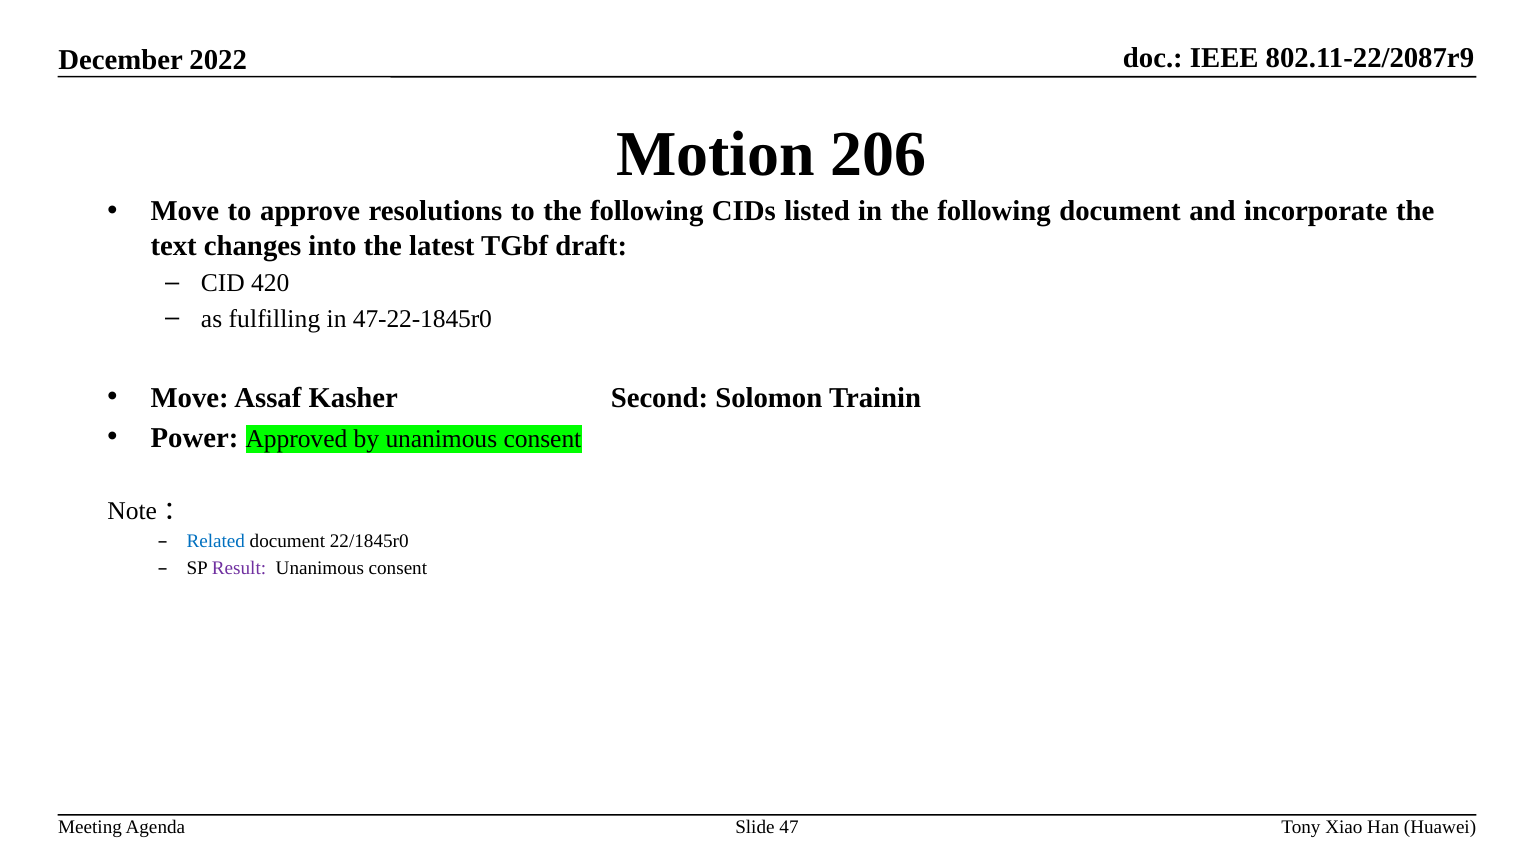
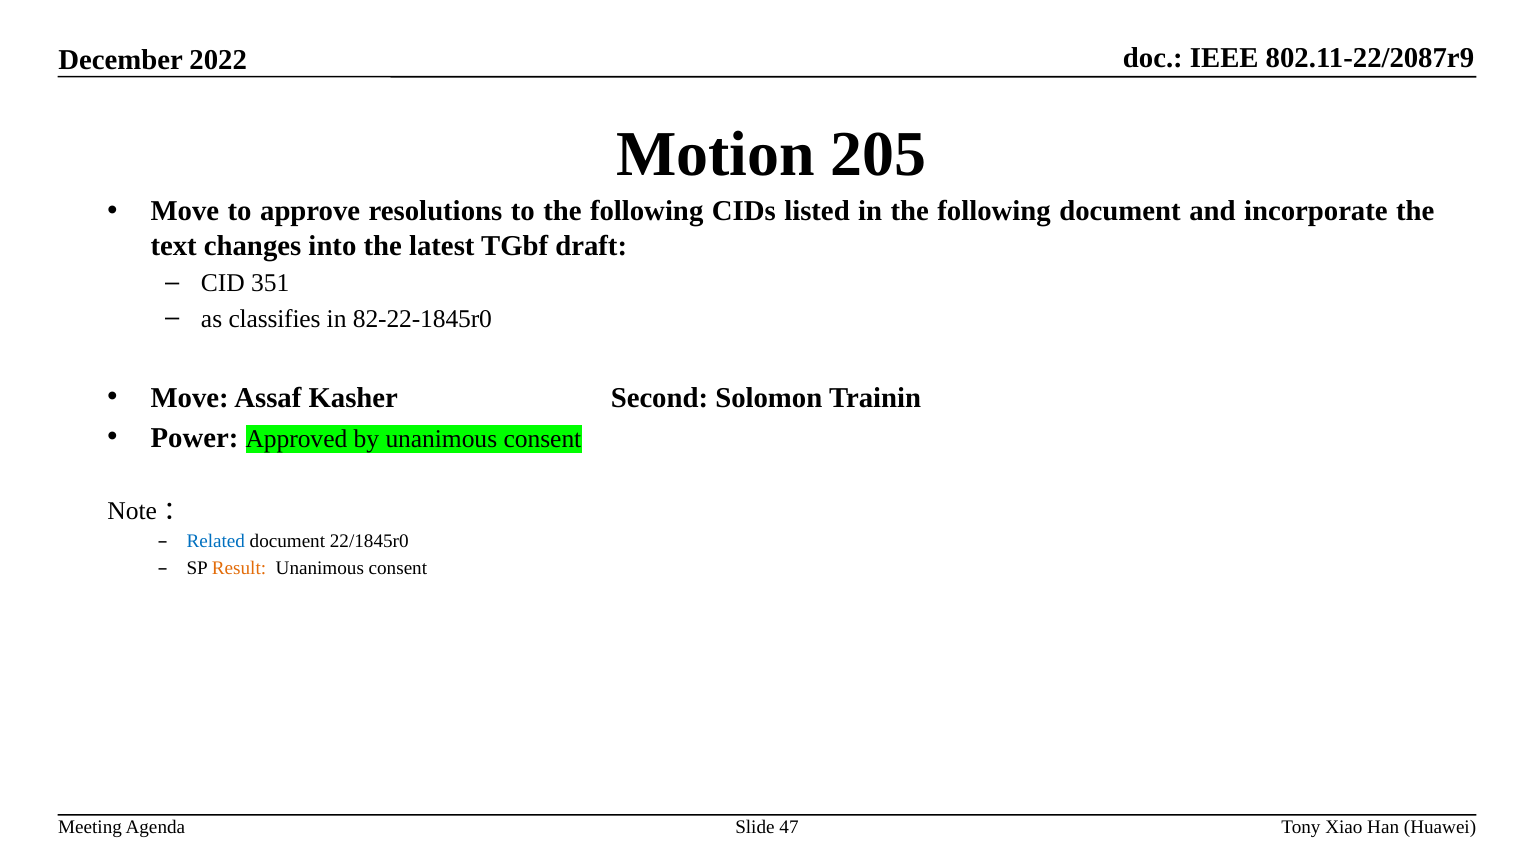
206: 206 -> 205
420: 420 -> 351
fulfilling: fulfilling -> classifies
47-22-1845r0: 47-22-1845r0 -> 82-22-1845r0
Result colour: purple -> orange
